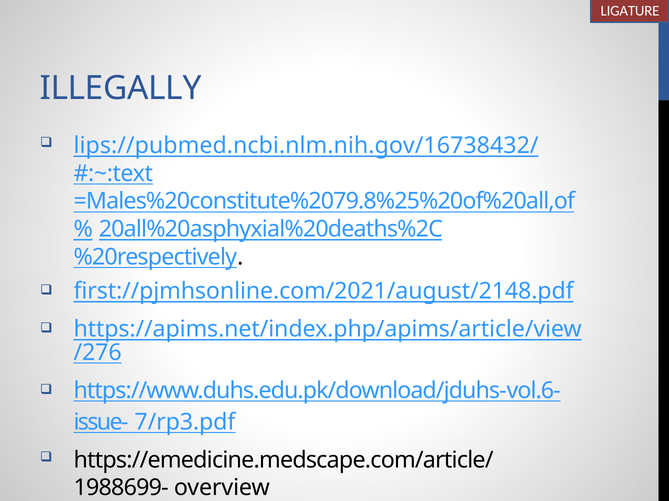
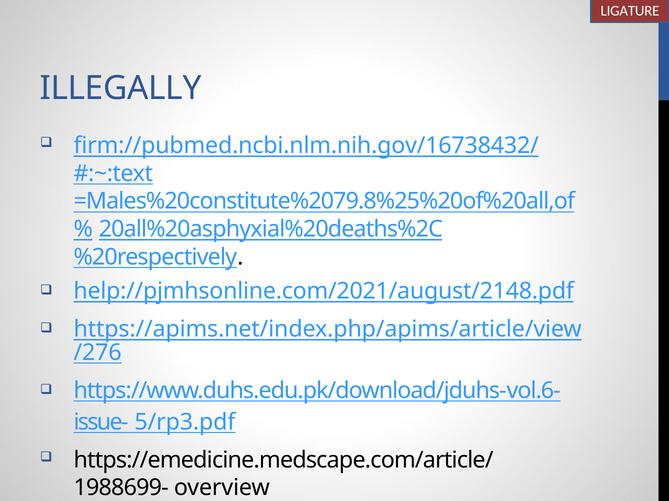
lips://pubmed.ncbi.nlm.nih.gov/16738432/: lips://pubmed.ncbi.nlm.nih.gov/16738432/ -> firm://pubmed.ncbi.nlm.nih.gov/16738432/
first://pjmhsonline.com/2021/august/2148.pdf: first://pjmhsonline.com/2021/august/2148.pdf -> help://pjmhsonline.com/2021/august/2148.pdf
7/rp3.pdf: 7/rp3.pdf -> 5/rp3.pdf
